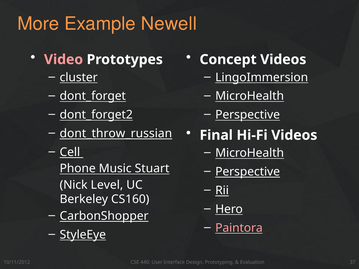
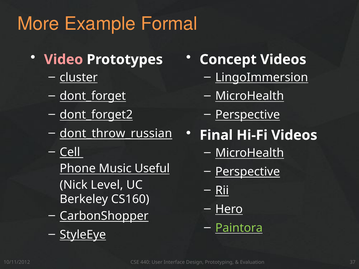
Newell: Newell -> Formal
Stuart: Stuart -> Useful
Paintora colour: pink -> light green
